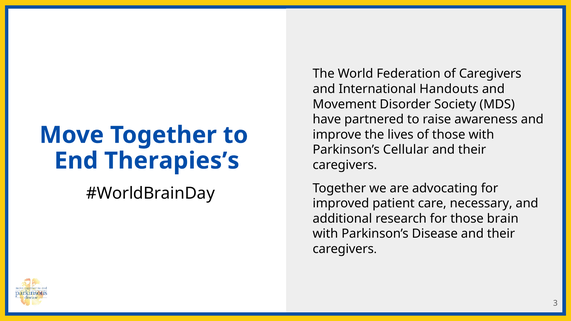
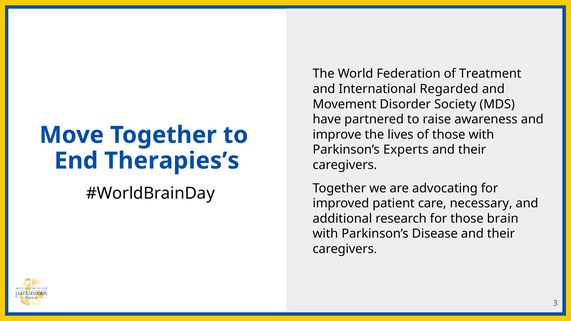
of Caregivers: Caregivers -> Treatment
Handouts: Handouts -> Regarded
Cellular: Cellular -> Experts
